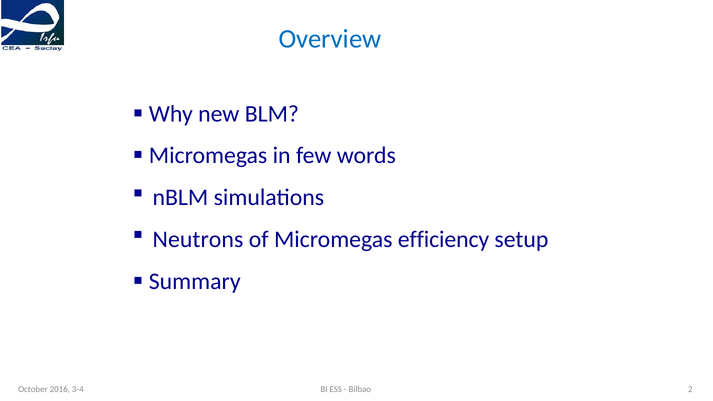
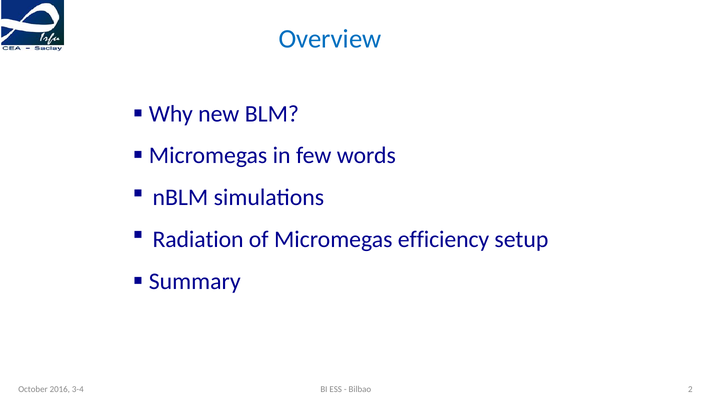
Neutrons: Neutrons -> Radiation
